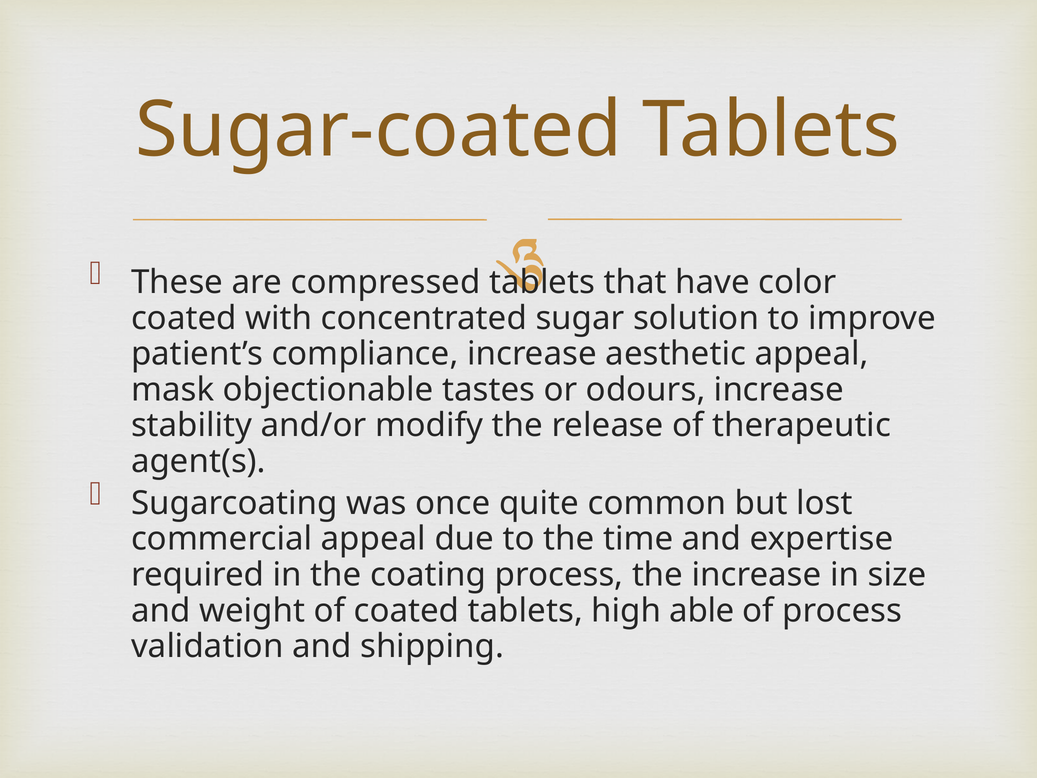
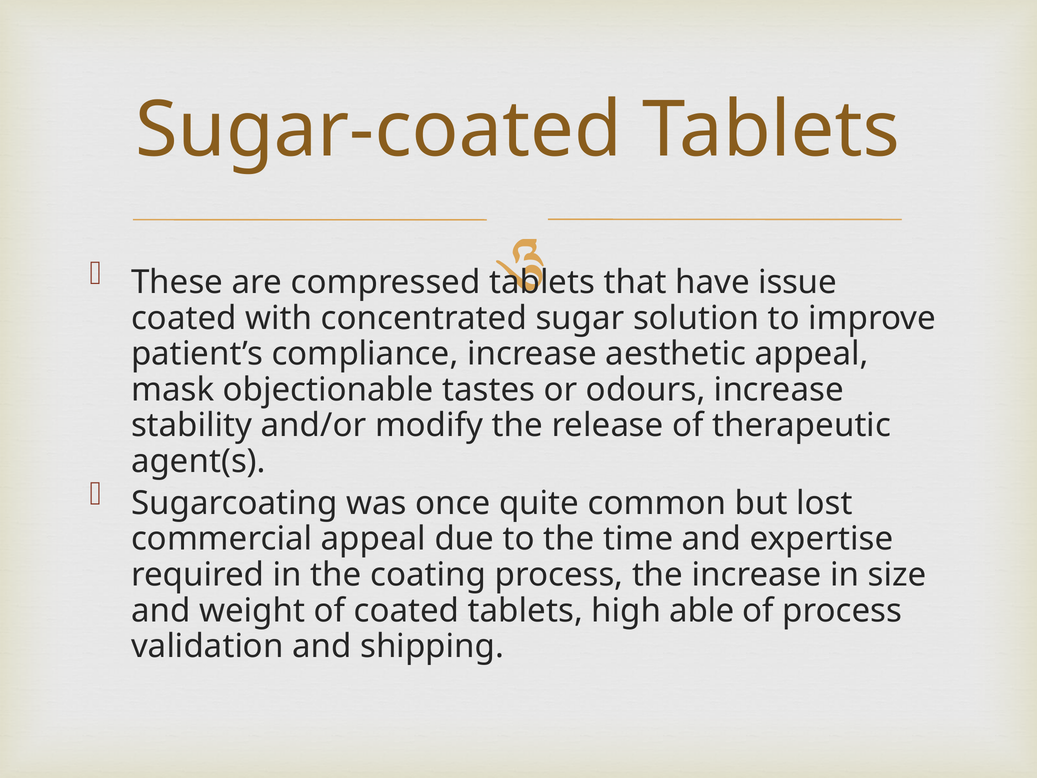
color: color -> issue
